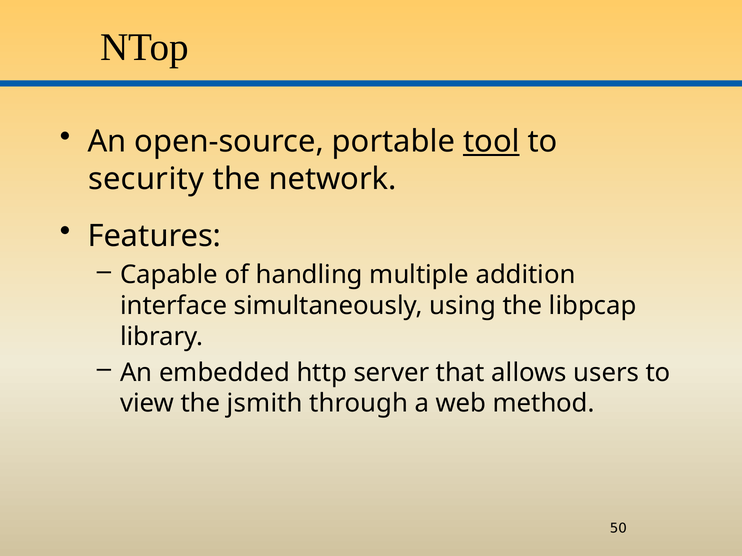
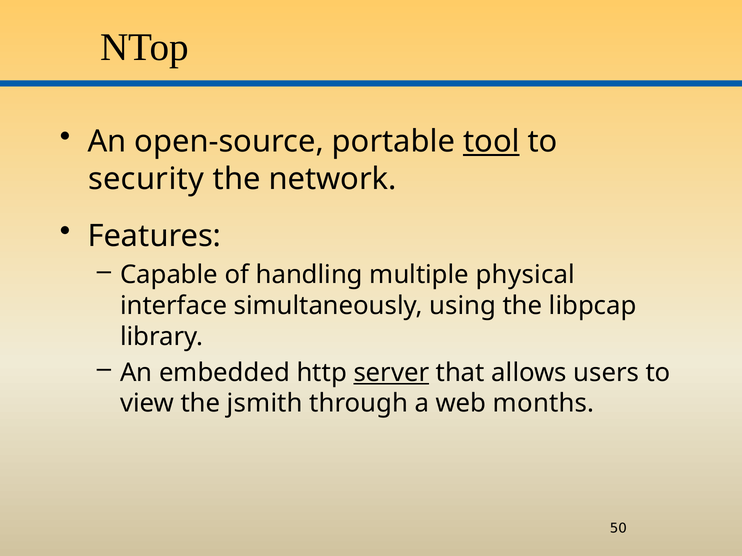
addition: addition -> physical
server underline: none -> present
method: method -> months
